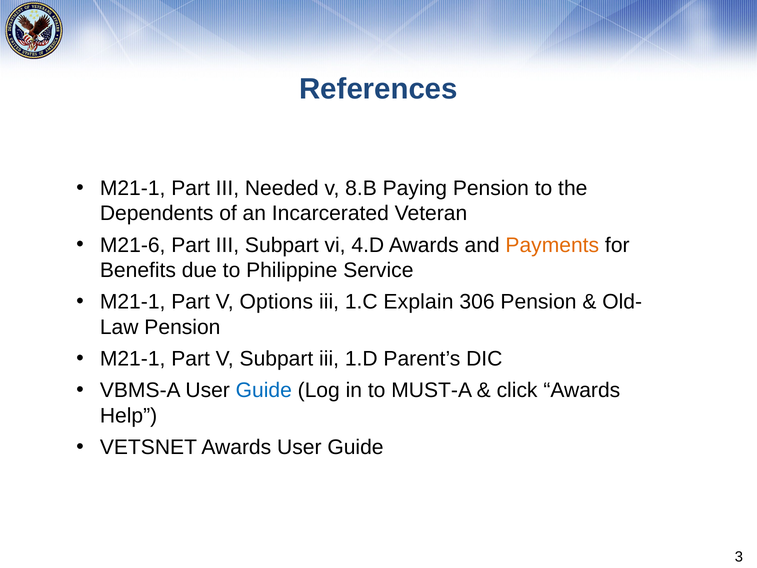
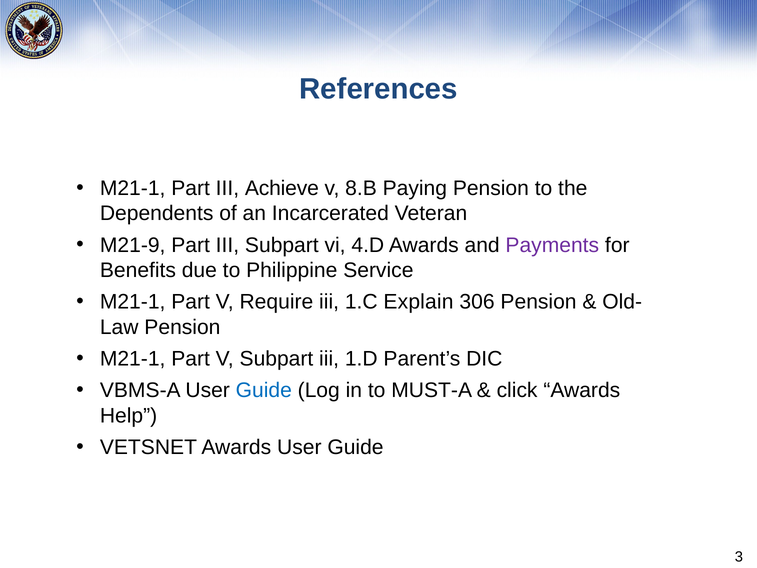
Needed: Needed -> Achieve
M21-6: M21-6 -> M21-9
Payments colour: orange -> purple
Options: Options -> Require
